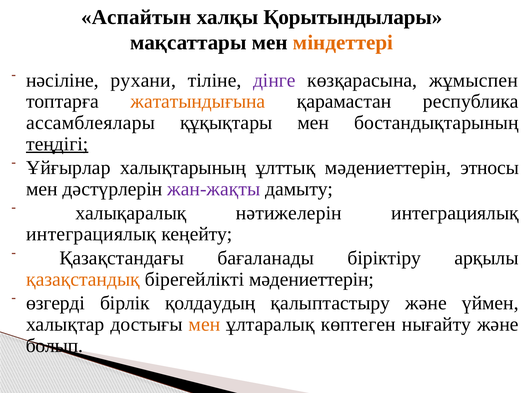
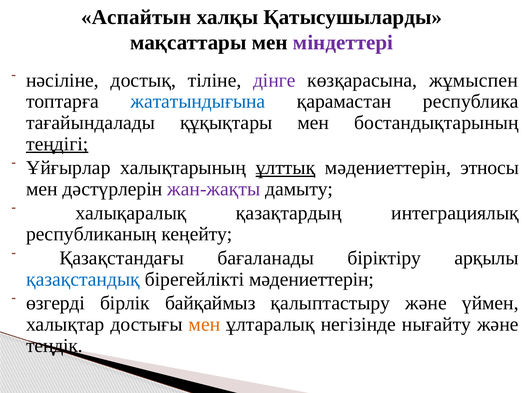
Қорытындылары: Қорытындылары -> Қатысушыларды
міндеттері colour: orange -> purple
рухани: рухани -> достық
жататындығына colour: orange -> blue
ассамблеялары: ассамблеялары -> тағайындалады
ұлттық underline: none -> present
нәтижелерін: нәтижелерін -> қазақтардың
интеграциялық at (91, 234): интеграциялық -> республиканың
қазақстандық colour: orange -> blue
қолдаудың: қолдаудың -> байқаймыз
көптеген: көптеген -> негізінде
болып: болып -> теңдік
